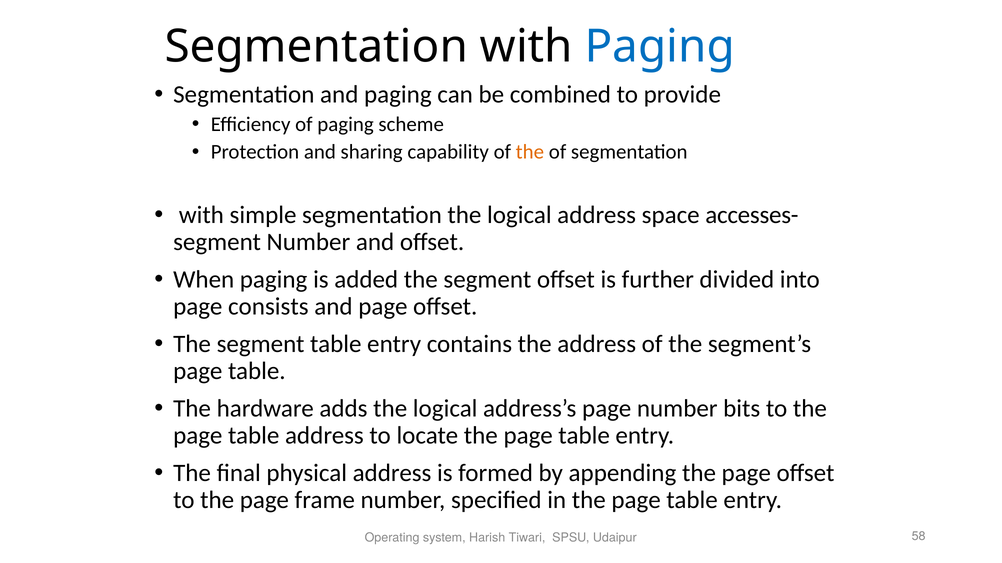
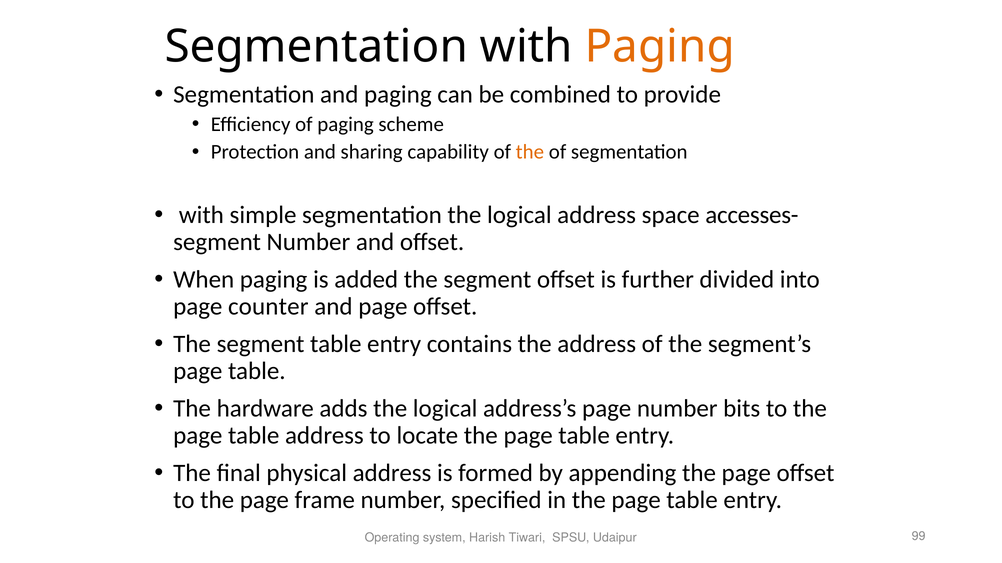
Paging at (660, 47) colour: blue -> orange
consists: consists -> counter
58: 58 -> 99
